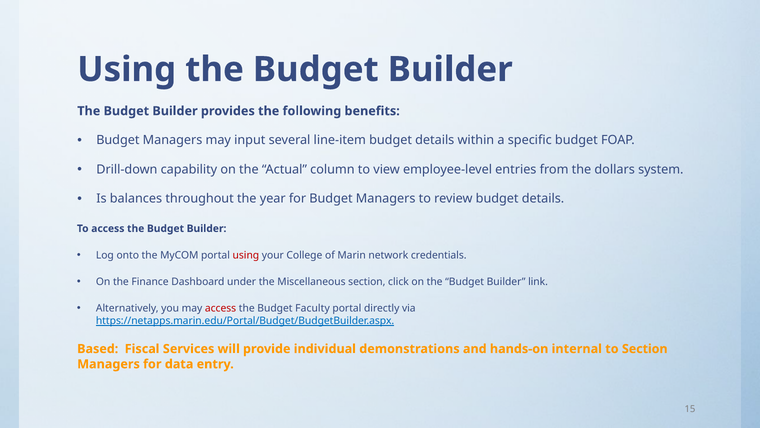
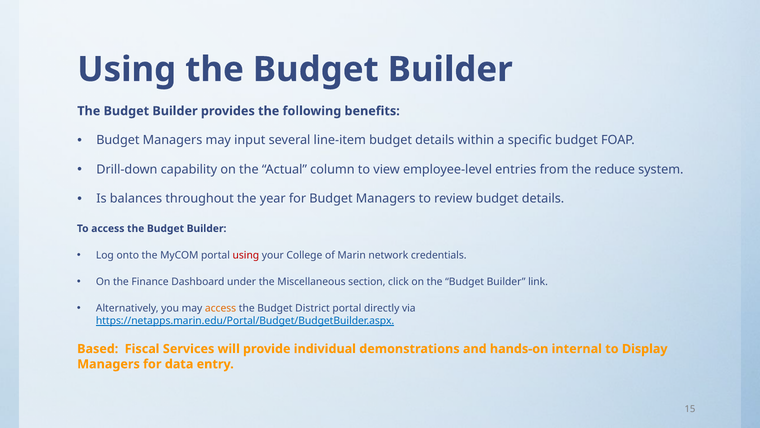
dollars: dollars -> reduce
access at (221, 308) colour: red -> orange
Faculty: Faculty -> District
to Section: Section -> Display
